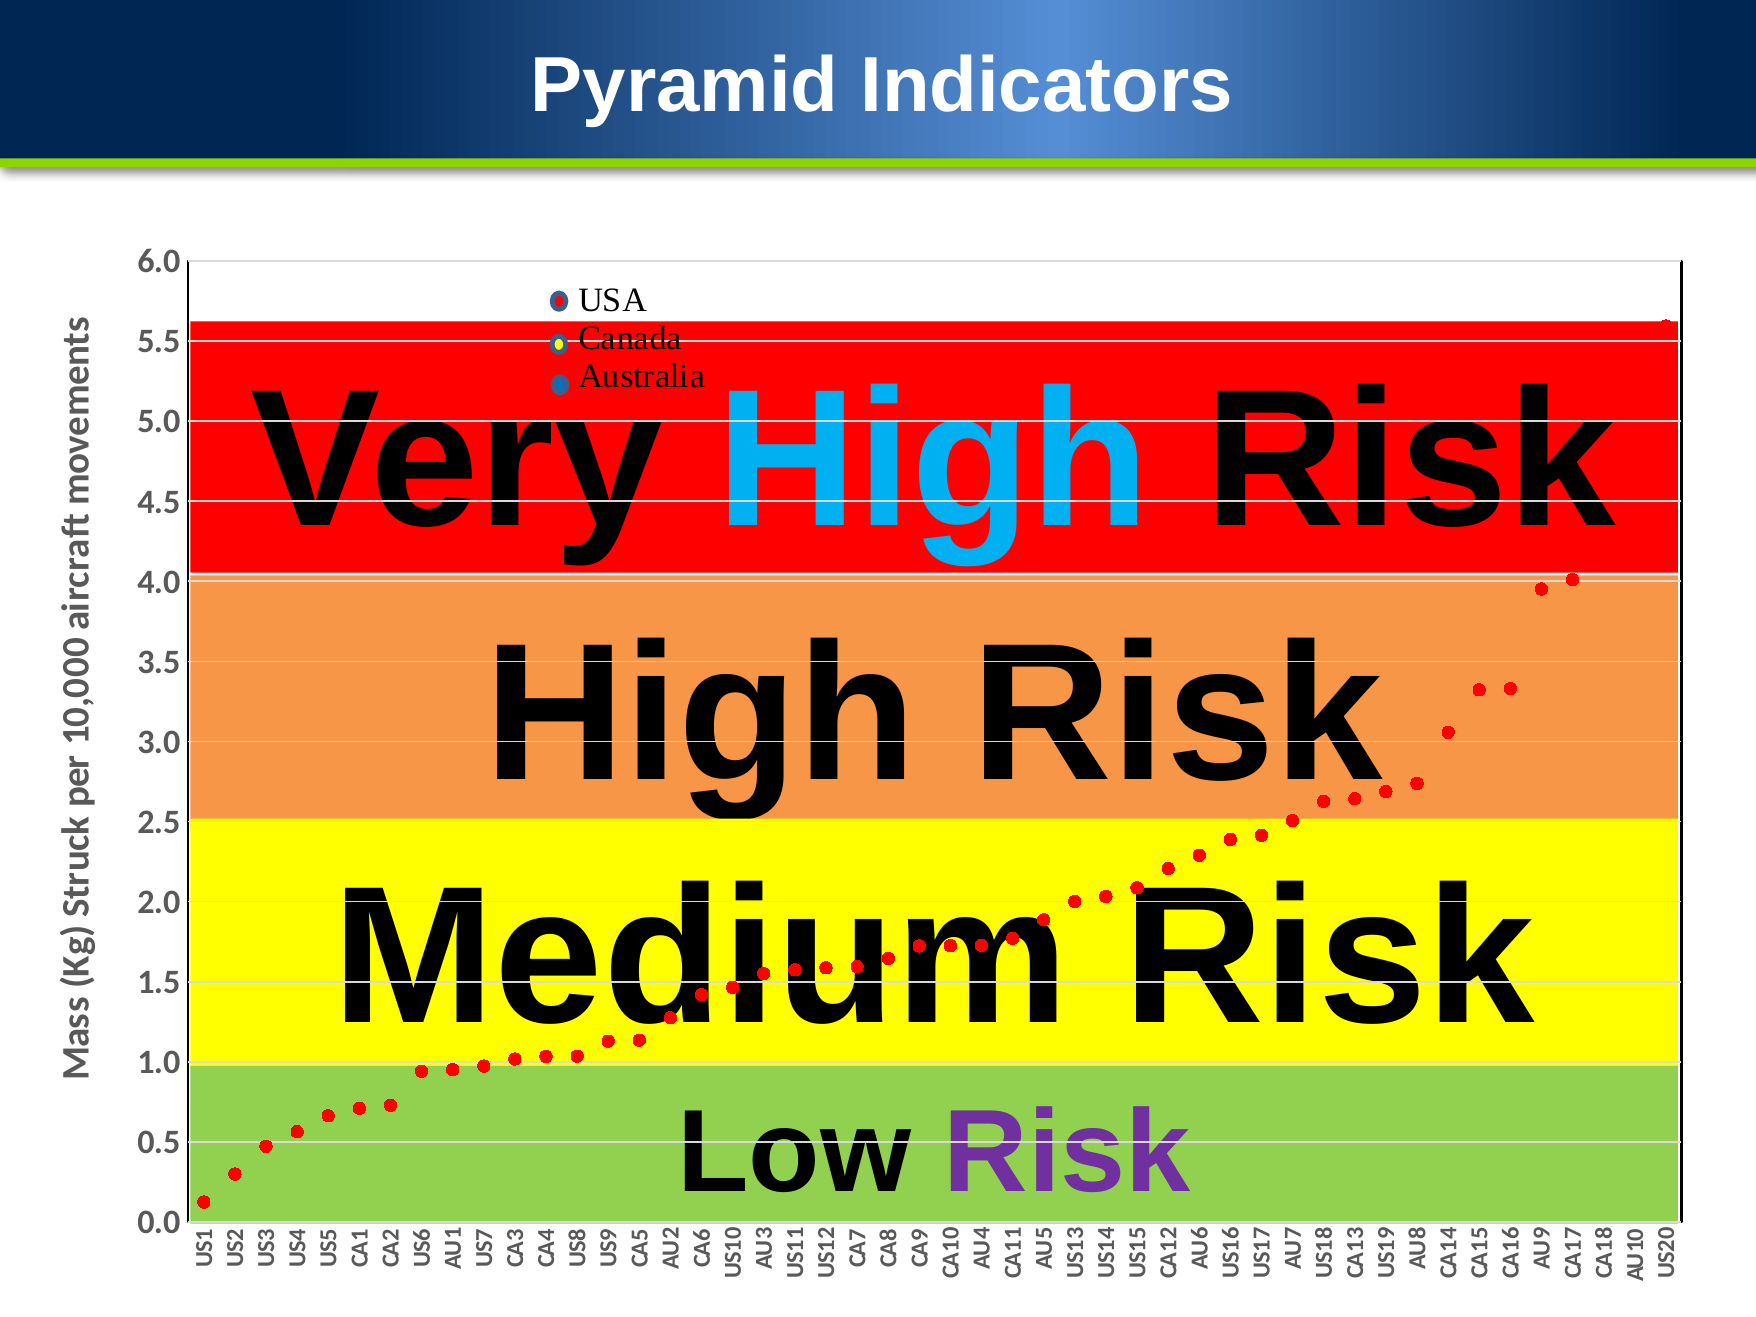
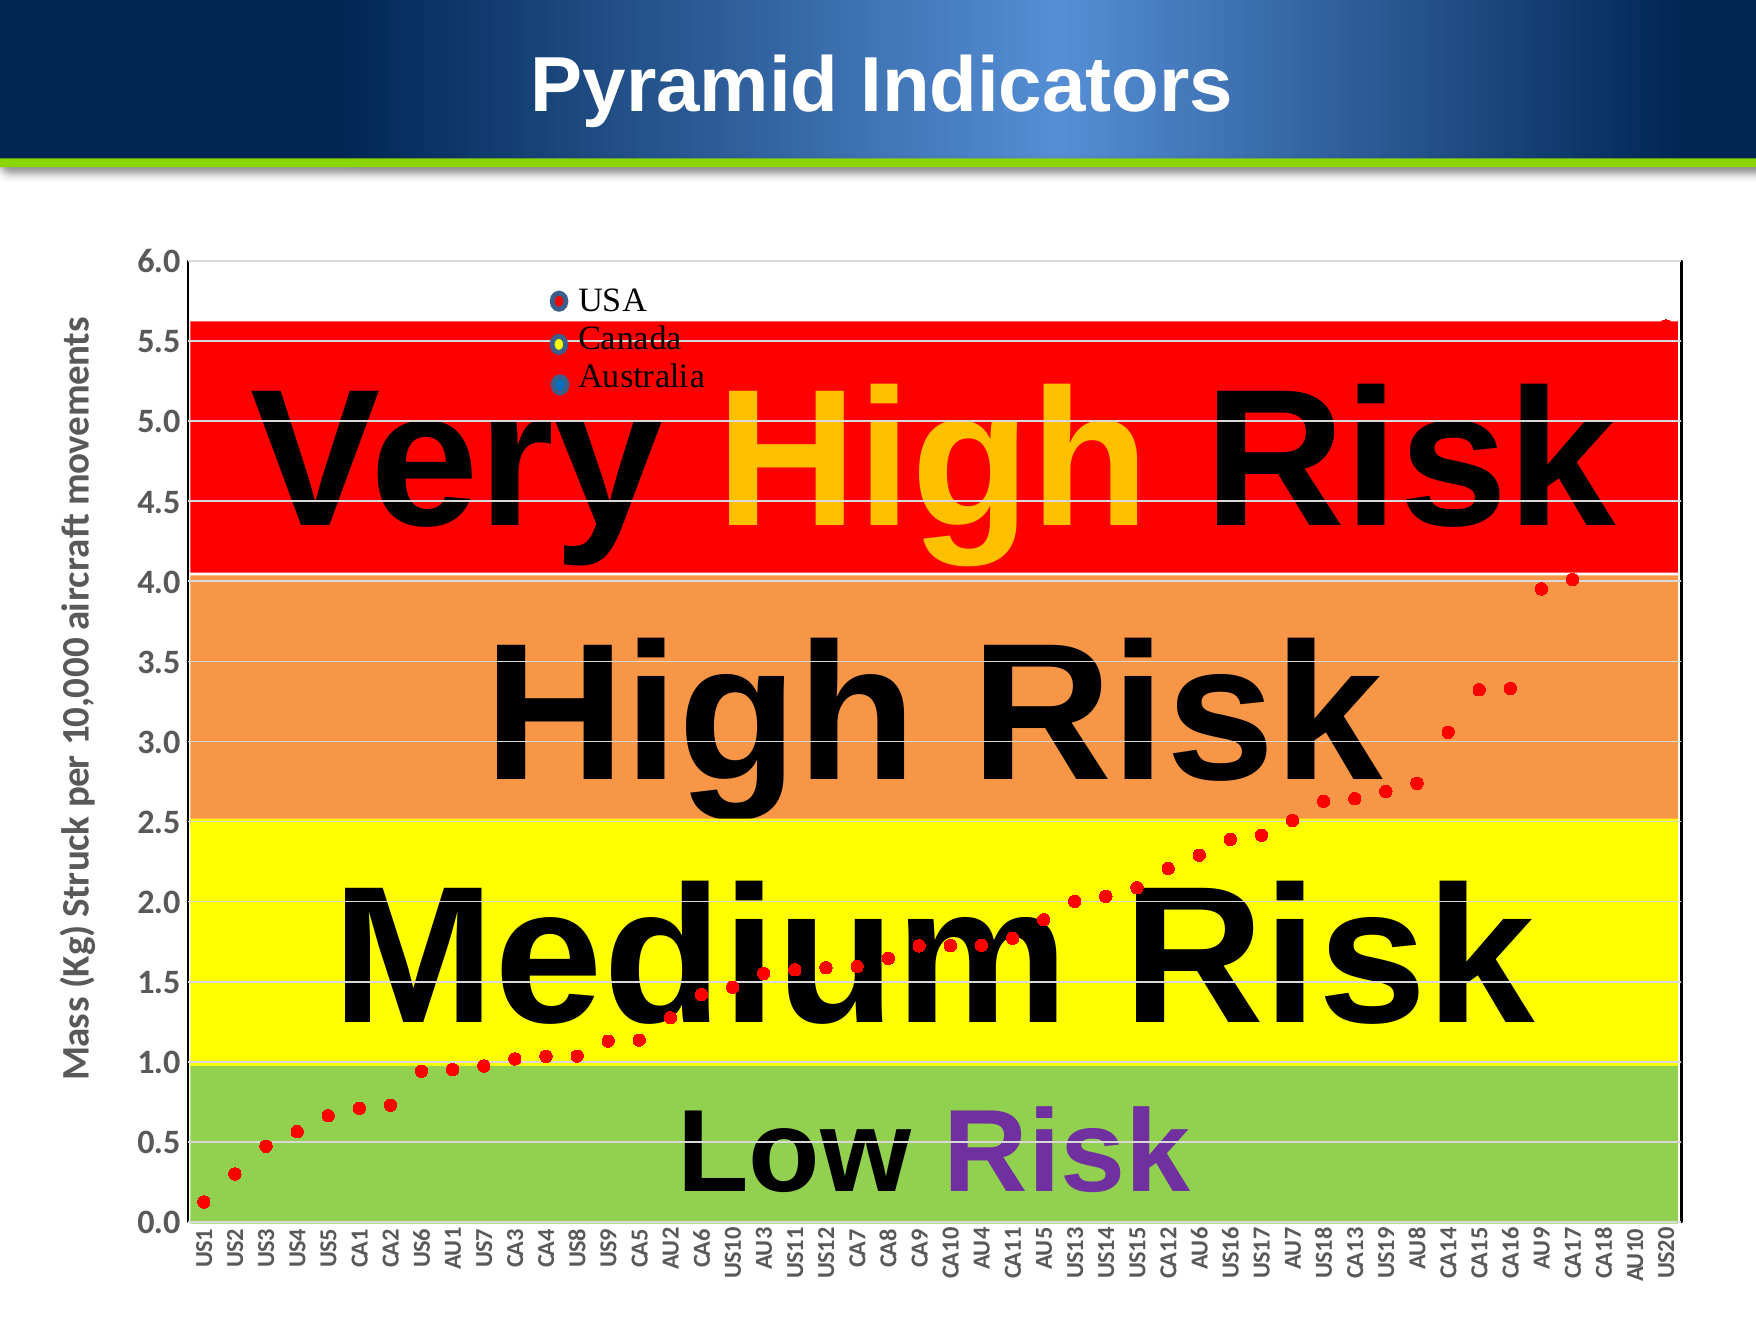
High at (933, 461) colour: light blue -> yellow
